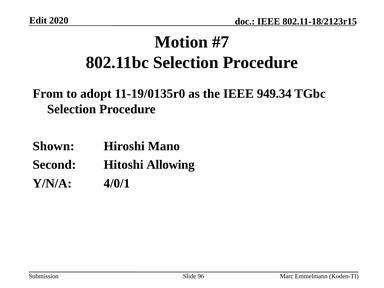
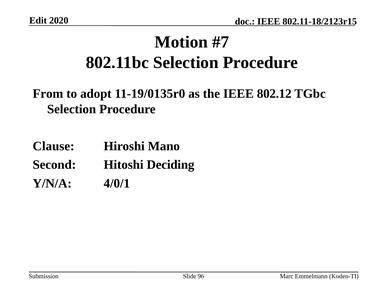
949.34: 949.34 -> 802.12
Shown: Shown -> Clause
Allowing: Allowing -> Deciding
